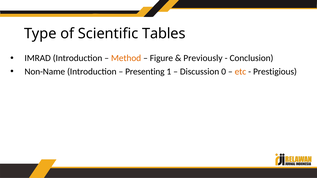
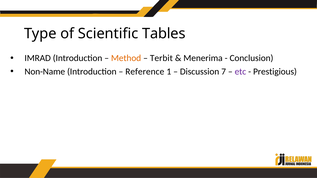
Figure: Figure -> Terbit
Previously: Previously -> Menerima
Presenting: Presenting -> Reference
0: 0 -> 7
etc colour: orange -> purple
